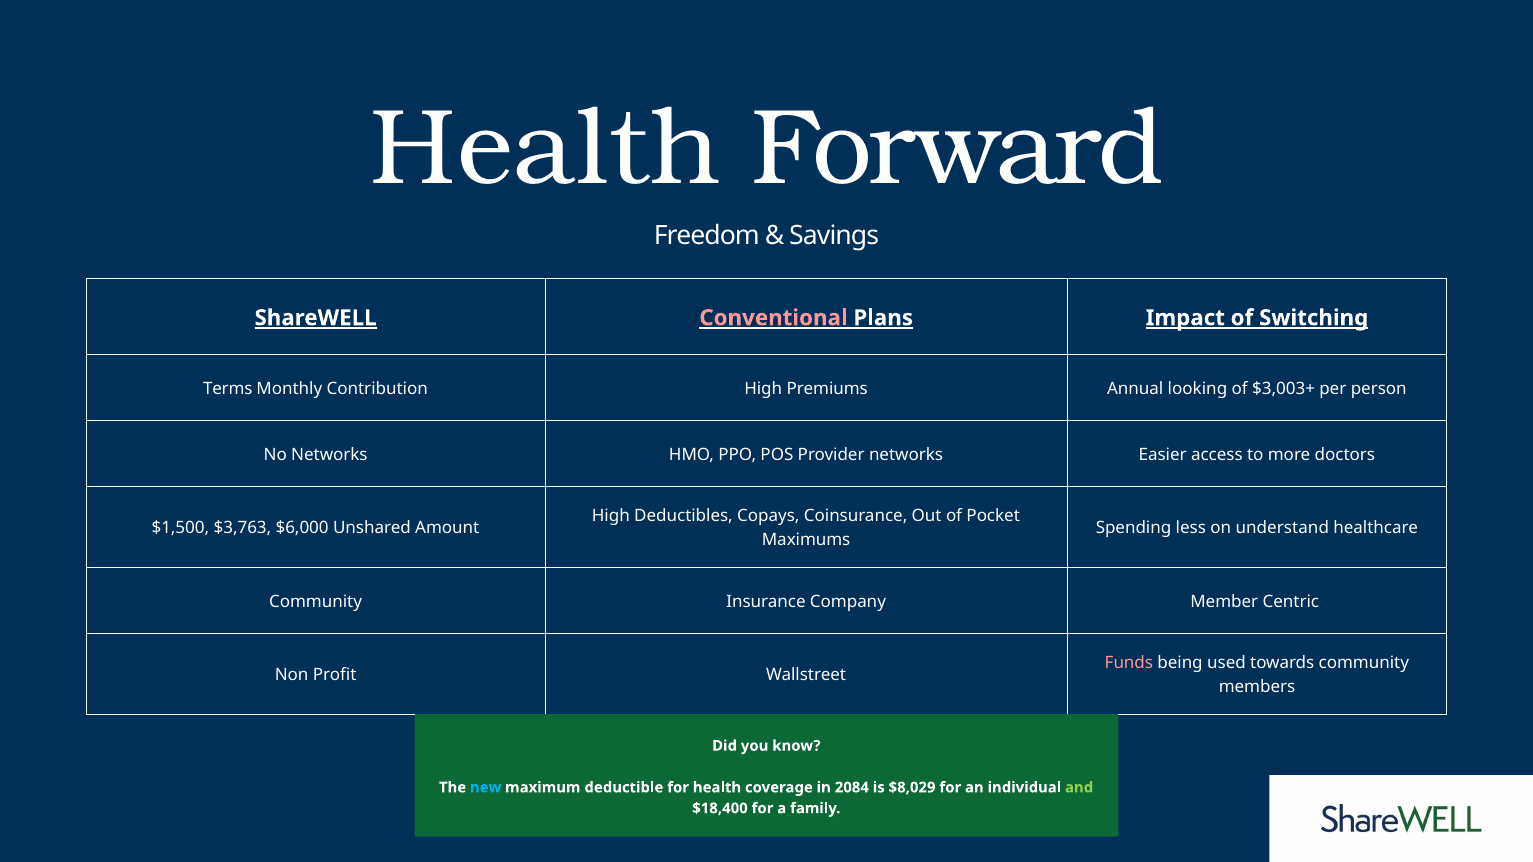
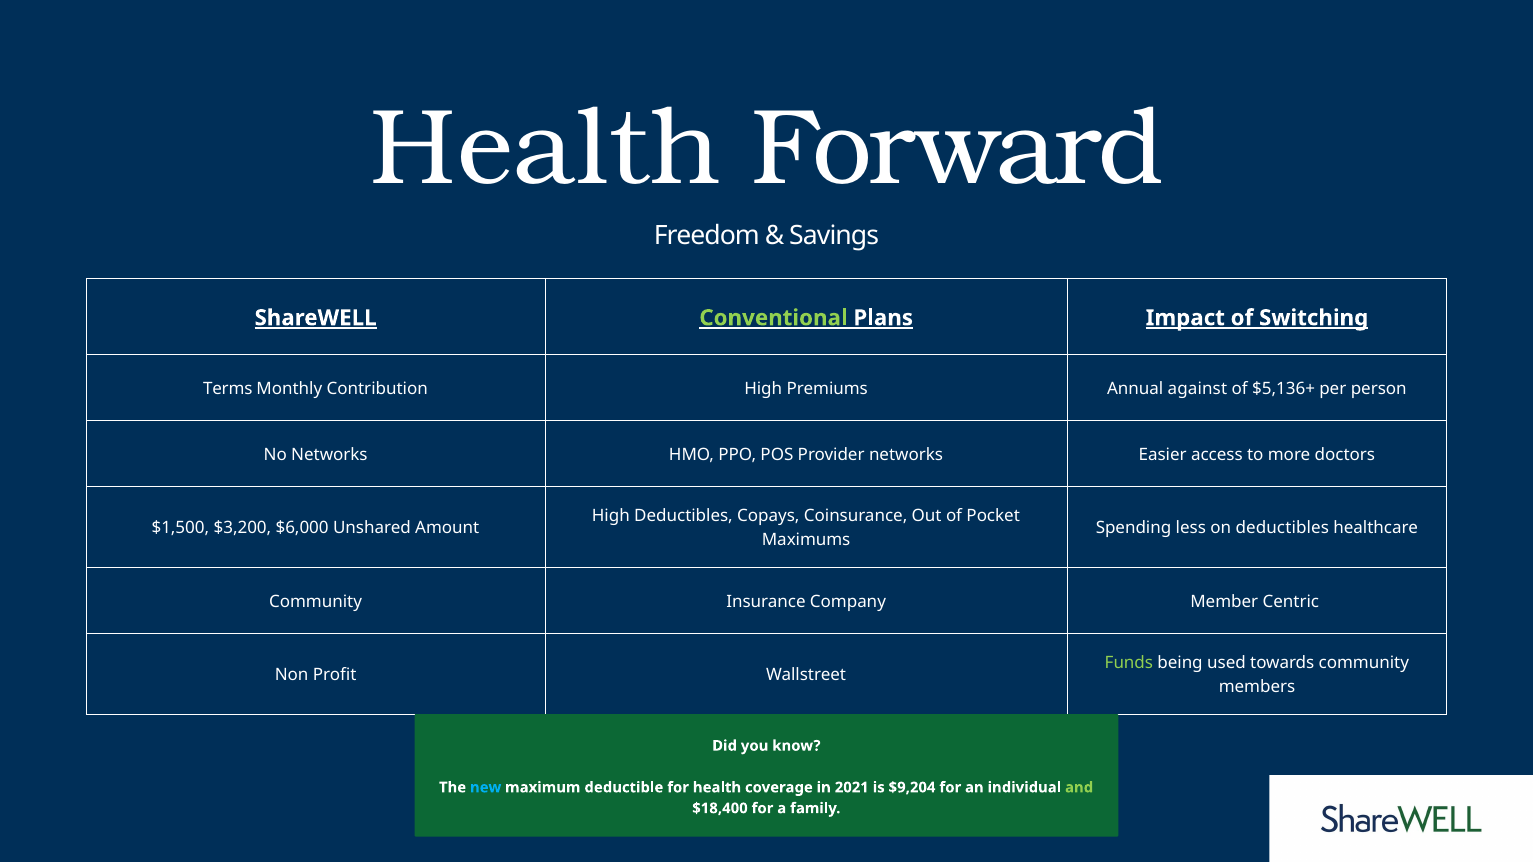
Conventional colour: pink -> light green
looking: looking -> against
$3,003+: $3,003+ -> $5,136+
$3,763: $3,763 -> $3,200
on understand: understand -> deductibles
Funds colour: pink -> light green
2084: 2084 -> 2021
$8,029: $8,029 -> $9,204
